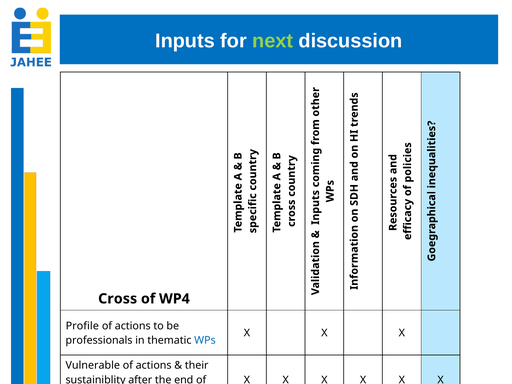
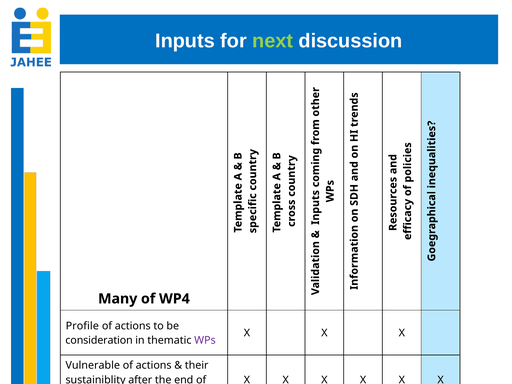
Cross: Cross -> Many
professionals: professionals -> consideration
WPs colour: blue -> purple
